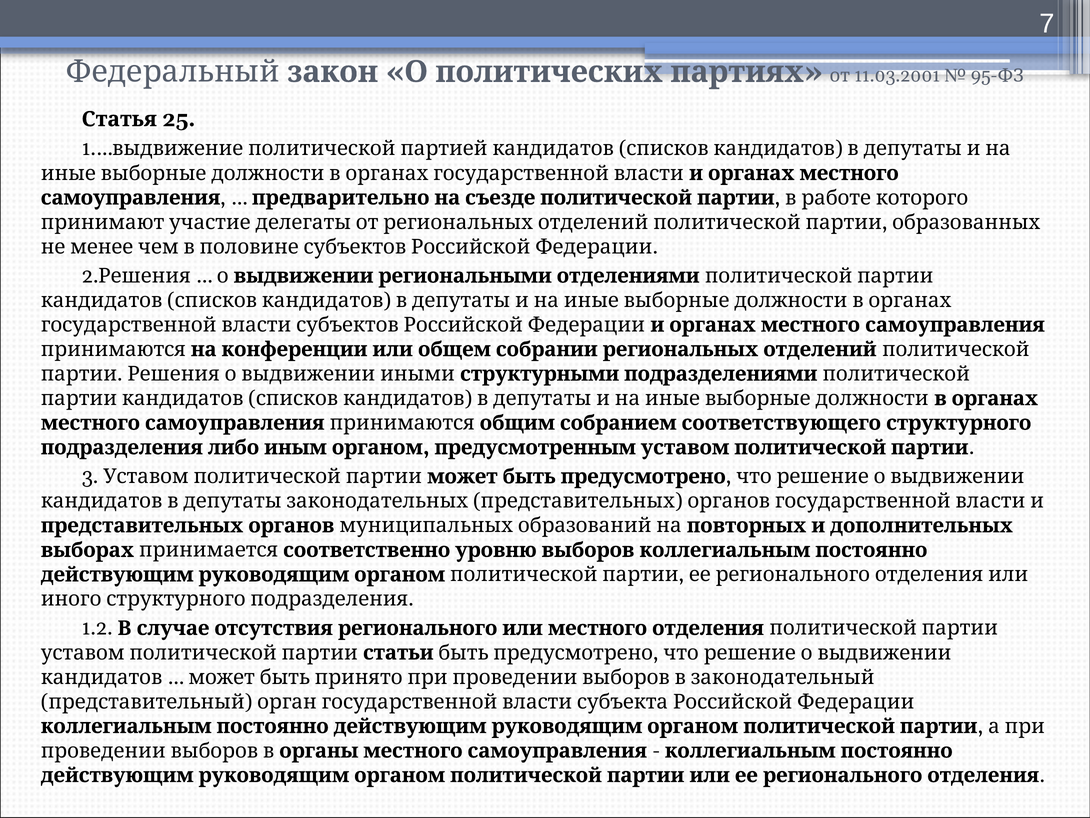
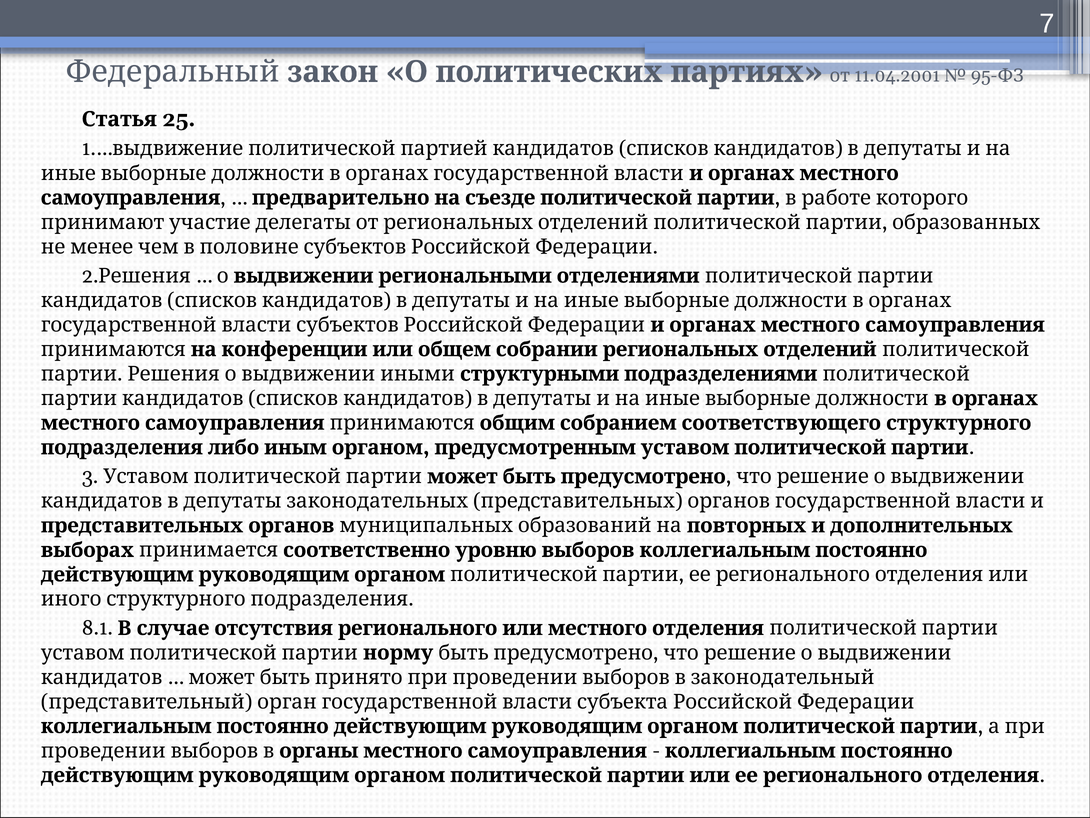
11.03.2001: 11.03.2001 -> 11.04.2001
1.2: 1.2 -> 8.1
статьи: статьи -> норму
